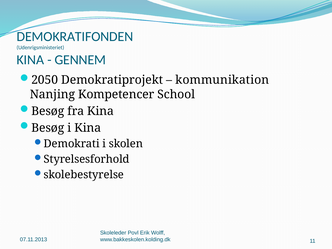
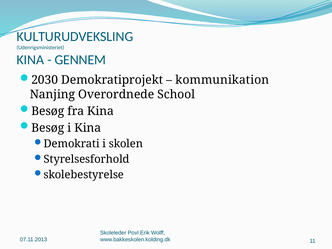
DEMOKRATIFONDEN: DEMOKRATIFONDEN -> KULTURUDVEKSLING
2050: 2050 -> 2030
Kompetencer: Kompetencer -> Overordnede
